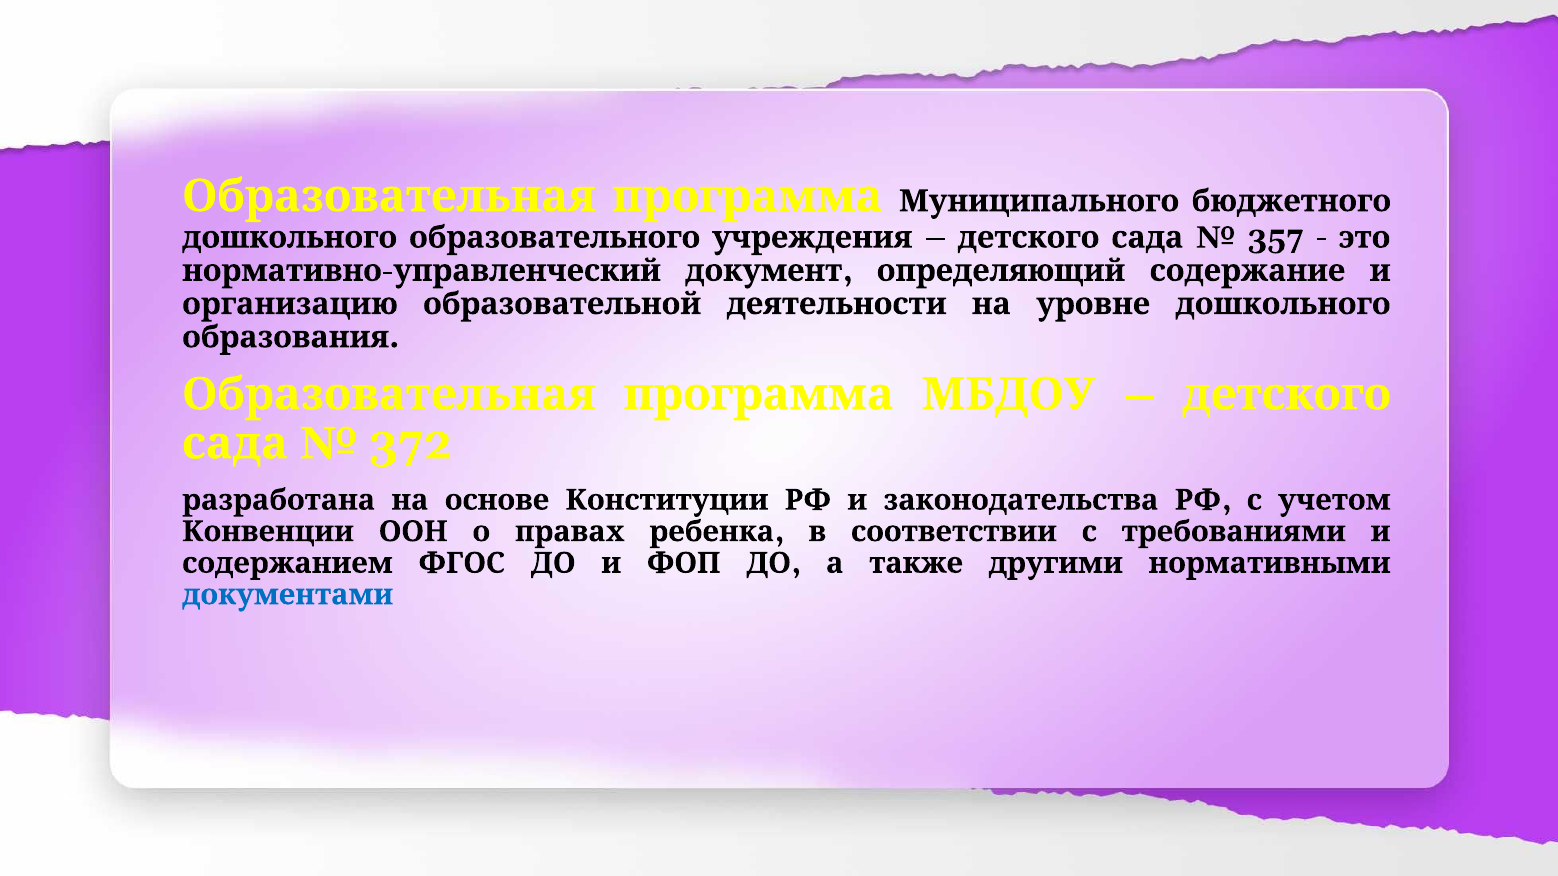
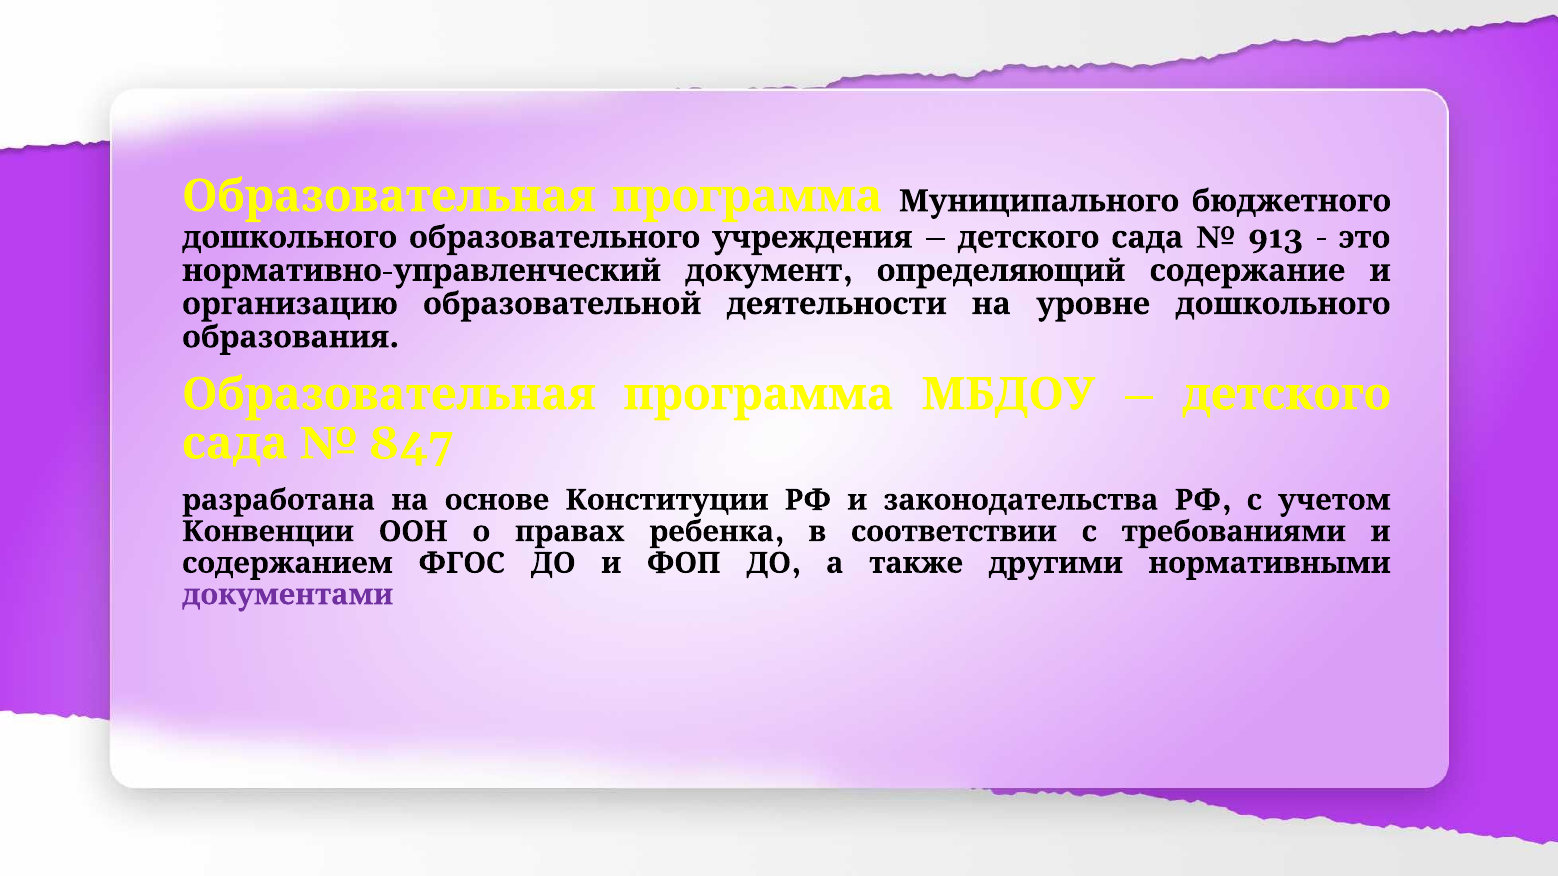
357: 357 -> 913
372: 372 -> 847
документами colour: blue -> purple
